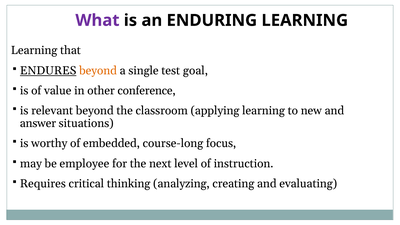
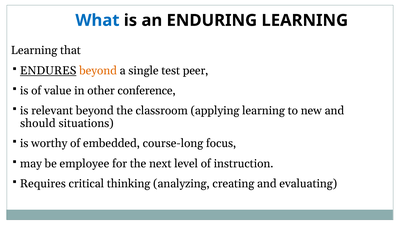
What colour: purple -> blue
goal: goal -> peer
answer: answer -> should
